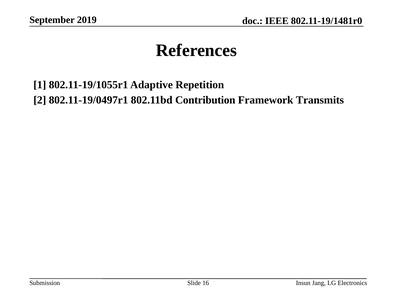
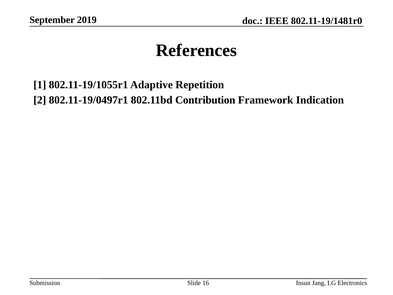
Transmits: Transmits -> Indication
